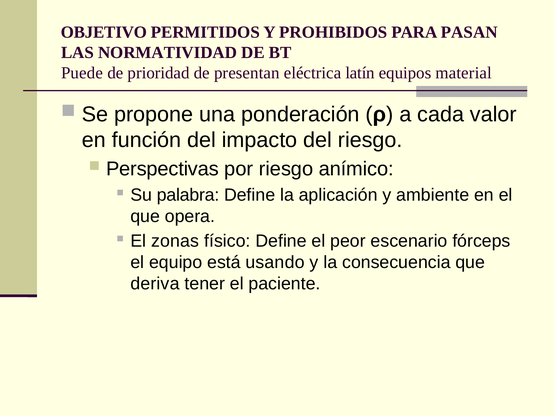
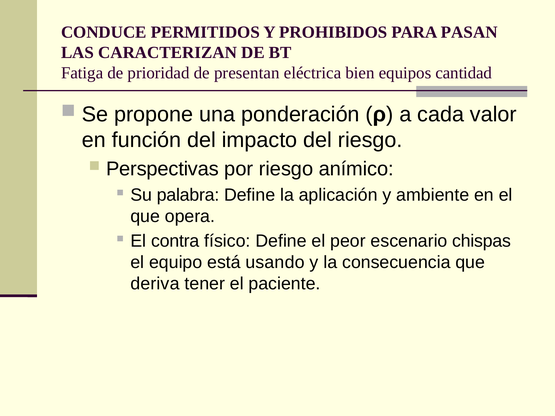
OBJETIVO: OBJETIVO -> CONDUCE
NORMATIVIDAD: NORMATIVIDAD -> CARACTERIZAN
Puede: Puede -> Fatiga
latín: latín -> bien
material: material -> cantidad
zonas: zonas -> contra
fórceps: fórceps -> chispas
